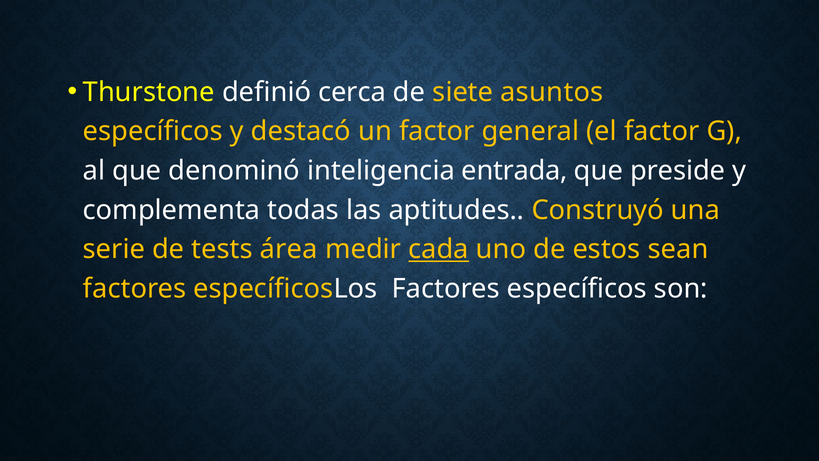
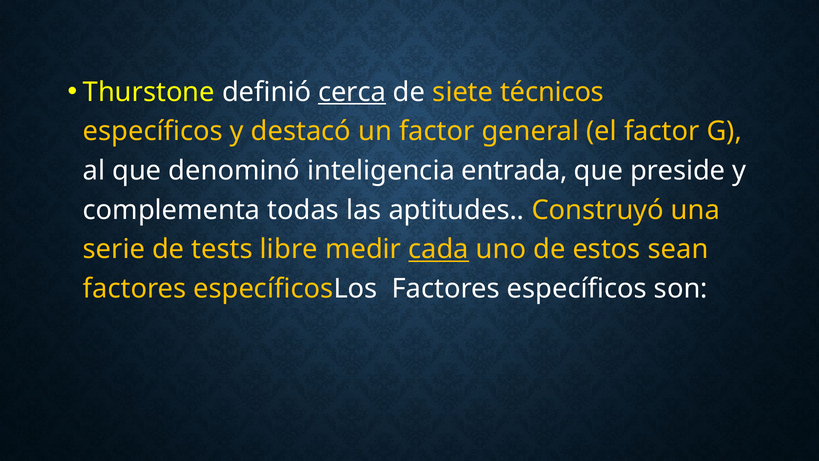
cerca underline: none -> present
asuntos: asuntos -> técnicos
área: área -> libre
